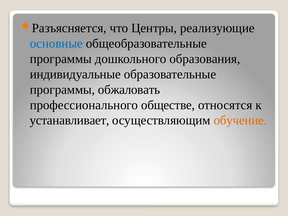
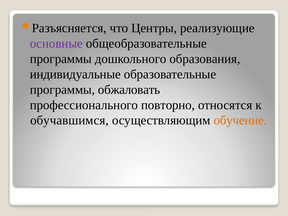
основные colour: blue -> purple
обществе: обществе -> повторно
устанавливает: устанавливает -> обучавшимся
